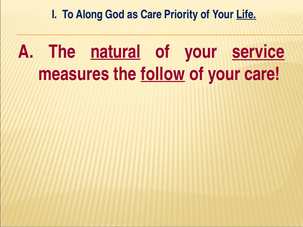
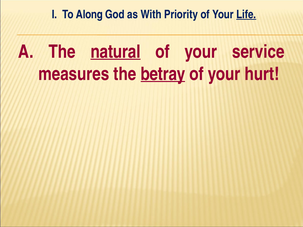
as Care: Care -> With
service underline: present -> none
follow: follow -> betray
your care: care -> hurt
